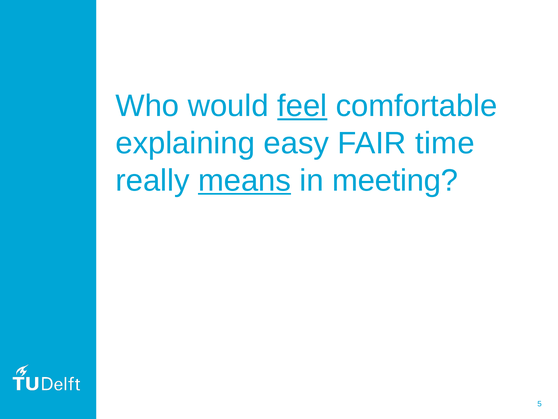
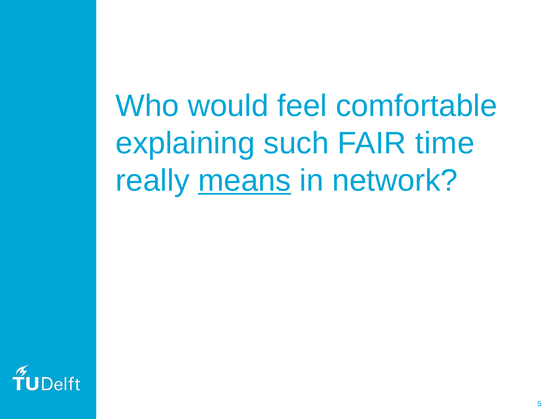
feel underline: present -> none
easy: easy -> such
meeting: meeting -> network
